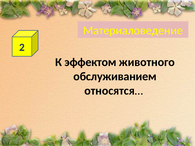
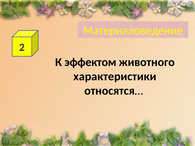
обслуживанием: обслуживанием -> характеристики
